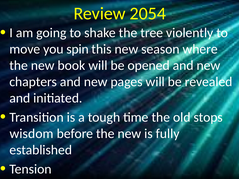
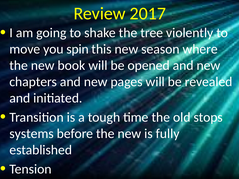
2054: 2054 -> 2017
wisdom: wisdom -> systems
